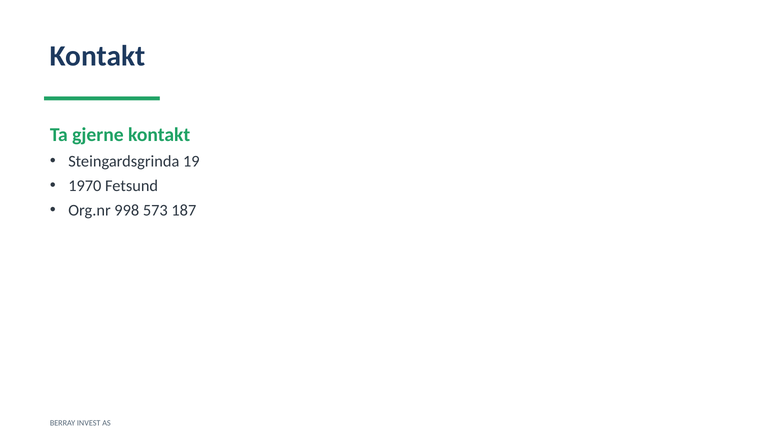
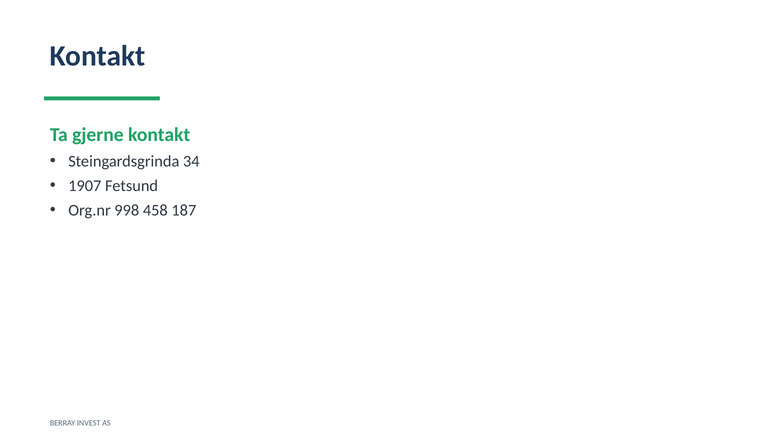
19: 19 -> 34
1970: 1970 -> 1907
573: 573 -> 458
